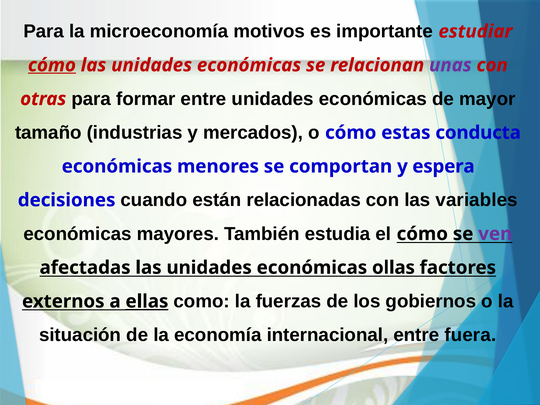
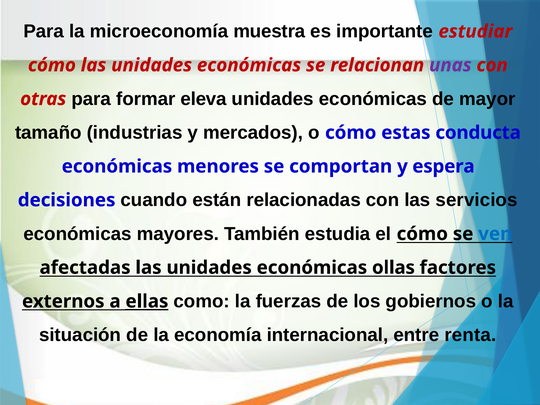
motivos: motivos -> muestra
cómo at (52, 65) underline: present -> none
formar entre: entre -> eleva
variables: variables -> servicios
ven colour: purple -> blue
fuera: fuera -> renta
